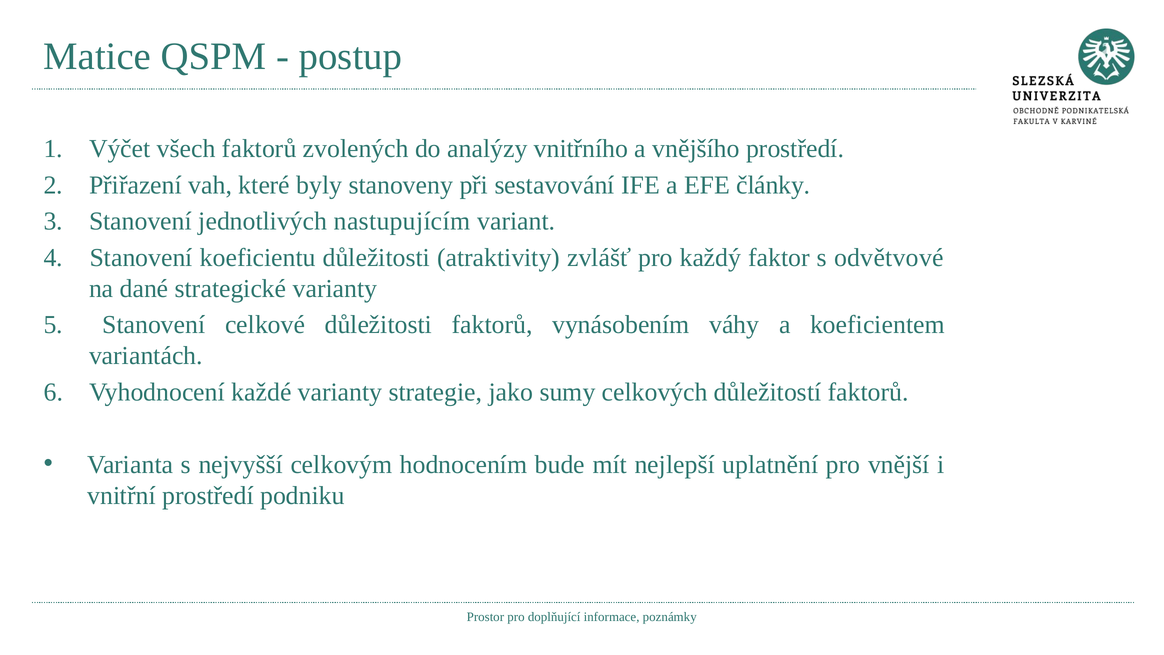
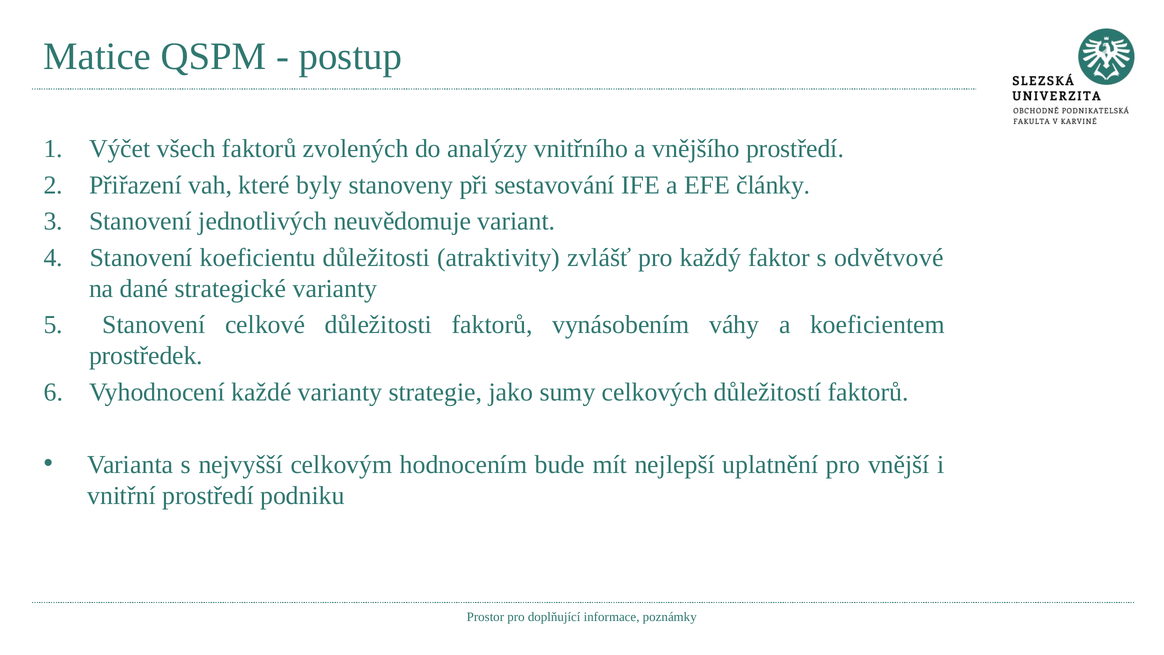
nastupujícím: nastupujícím -> neuvědomuje
variantách: variantách -> prostředek
